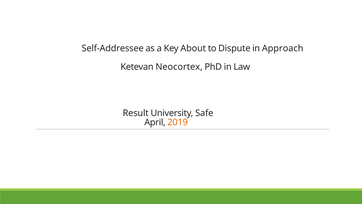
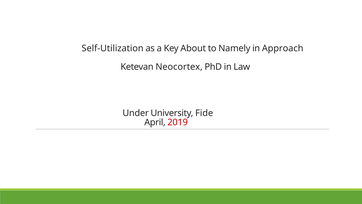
Self-Addressee: Self-Addressee -> Self-Utilization
Dispute: Dispute -> Namely
Result: Result -> Under
Safe: Safe -> Fide
2019 colour: orange -> red
